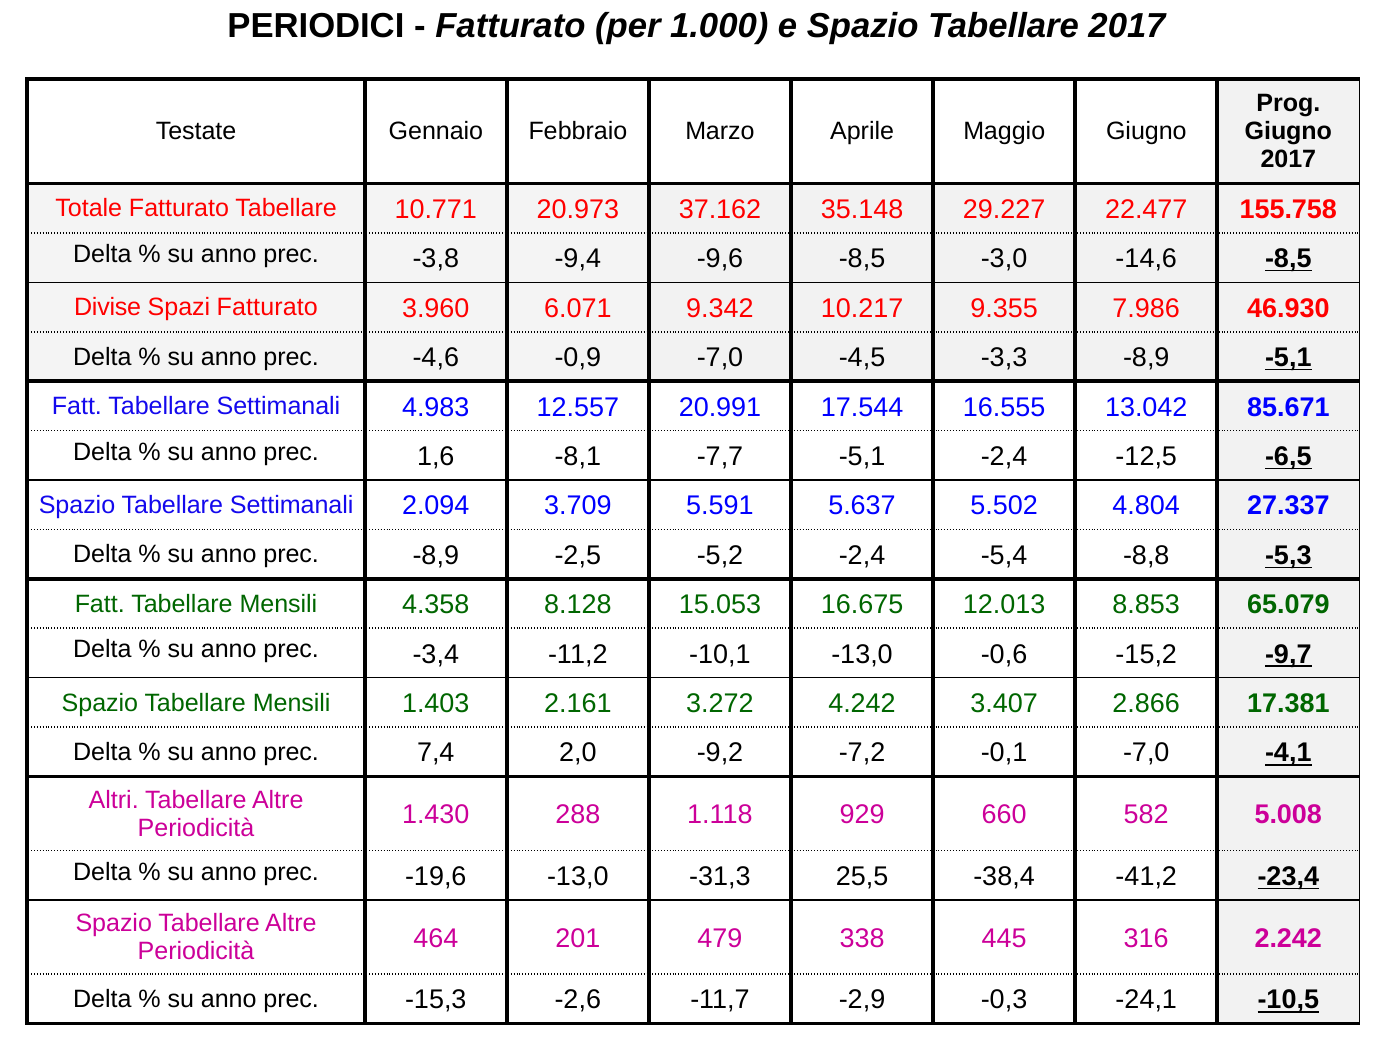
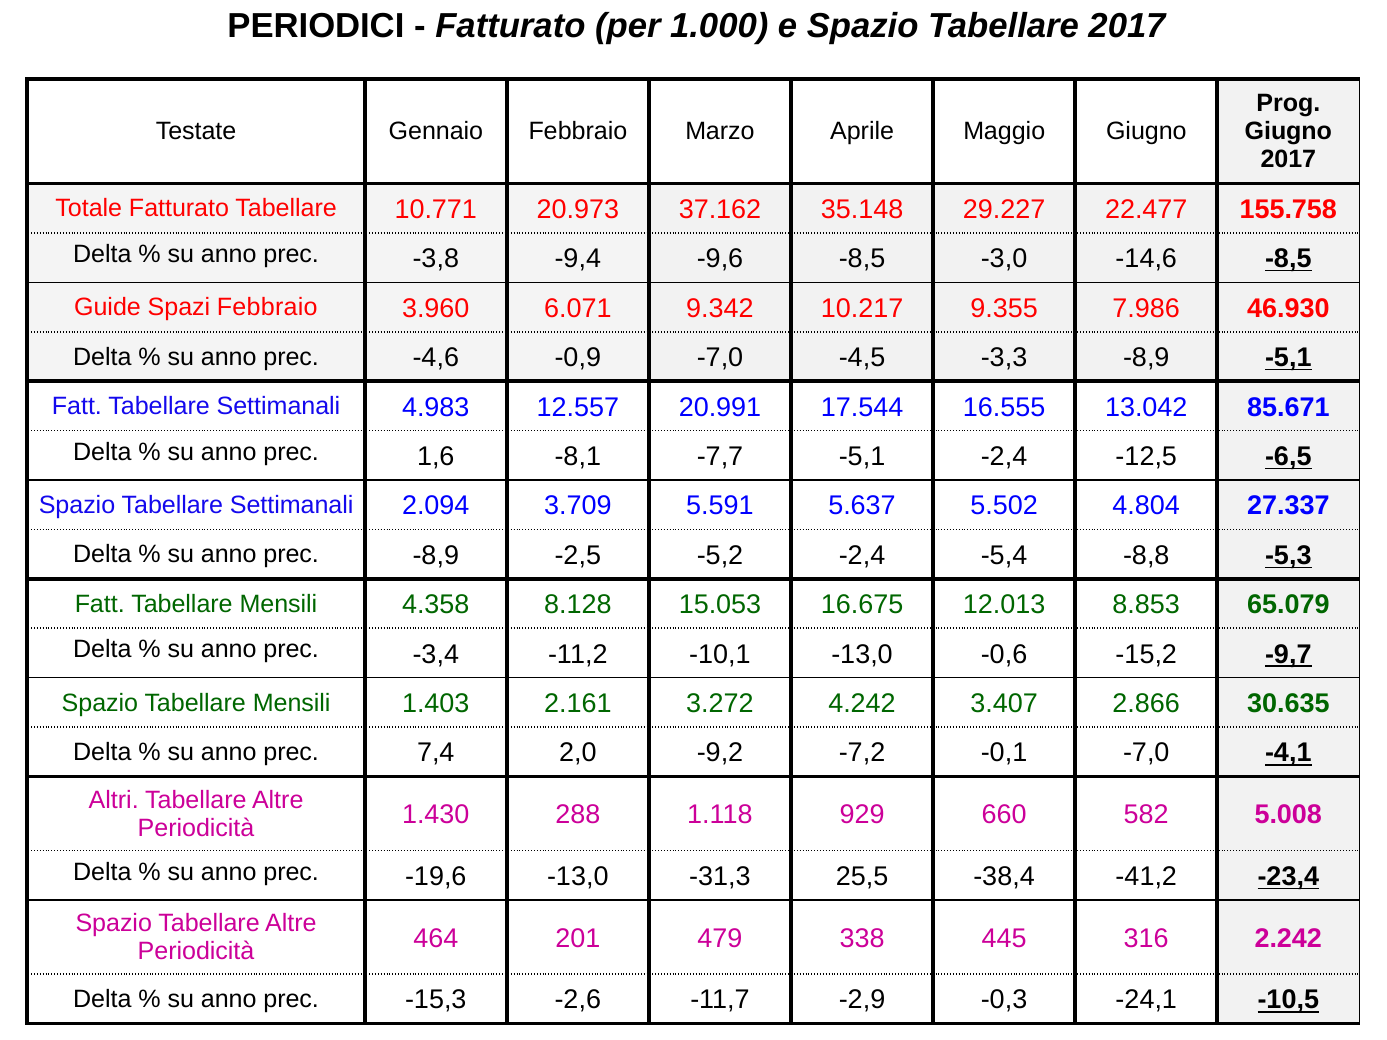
Divise: Divise -> Guide
Spazi Fatturato: Fatturato -> Febbraio
17.381: 17.381 -> 30.635
